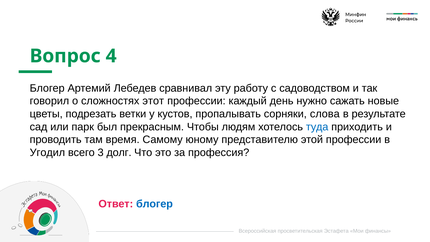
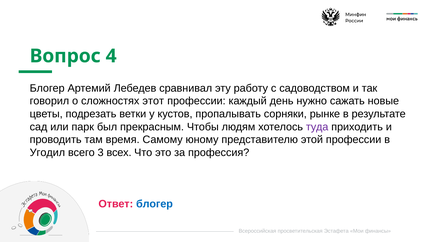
слова: слова -> рынке
туда colour: blue -> purple
долг: долг -> всех
